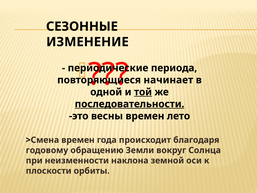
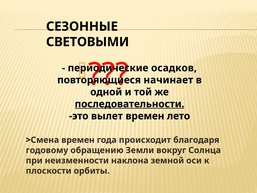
ИЗМЕНЕНИЕ: ИЗМЕНЕНИЕ -> СВЕТОВЫМИ
периода: периода -> осадков
той underline: present -> none
весны: весны -> вылет
